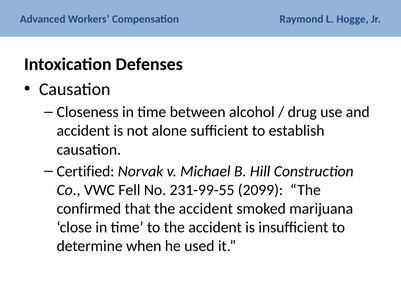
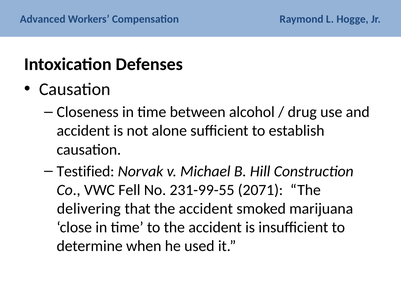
Certified: Certified -> Testified
2099: 2099 -> 2071
confirmed: confirmed -> delivering
